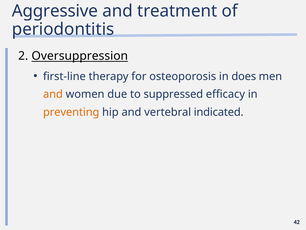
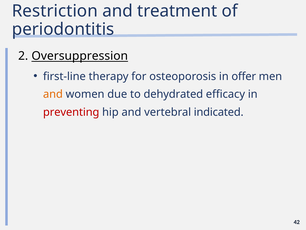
Aggressive: Aggressive -> Restriction
does: does -> offer
suppressed: suppressed -> dehydrated
preventing colour: orange -> red
